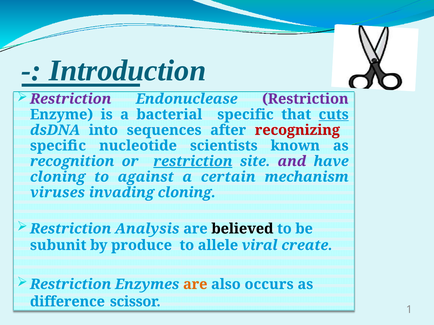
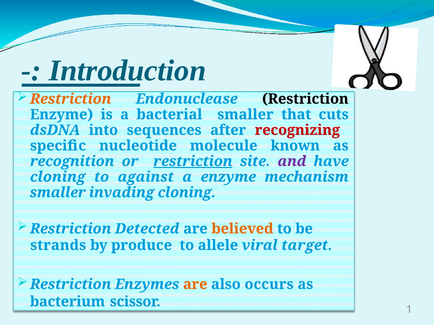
Restriction at (71, 99) colour: purple -> orange
Restriction at (305, 99) colour: purple -> black
bacterial specific: specific -> smaller
cuts underline: present -> none
scientists: scientists -> molecule
a certain: certain -> enzyme
viruses at (58, 193): viruses -> smaller
Analysis: Analysis -> Detected
believed colour: black -> orange
subunit: subunit -> strands
create: create -> target
difference: difference -> bacterium
